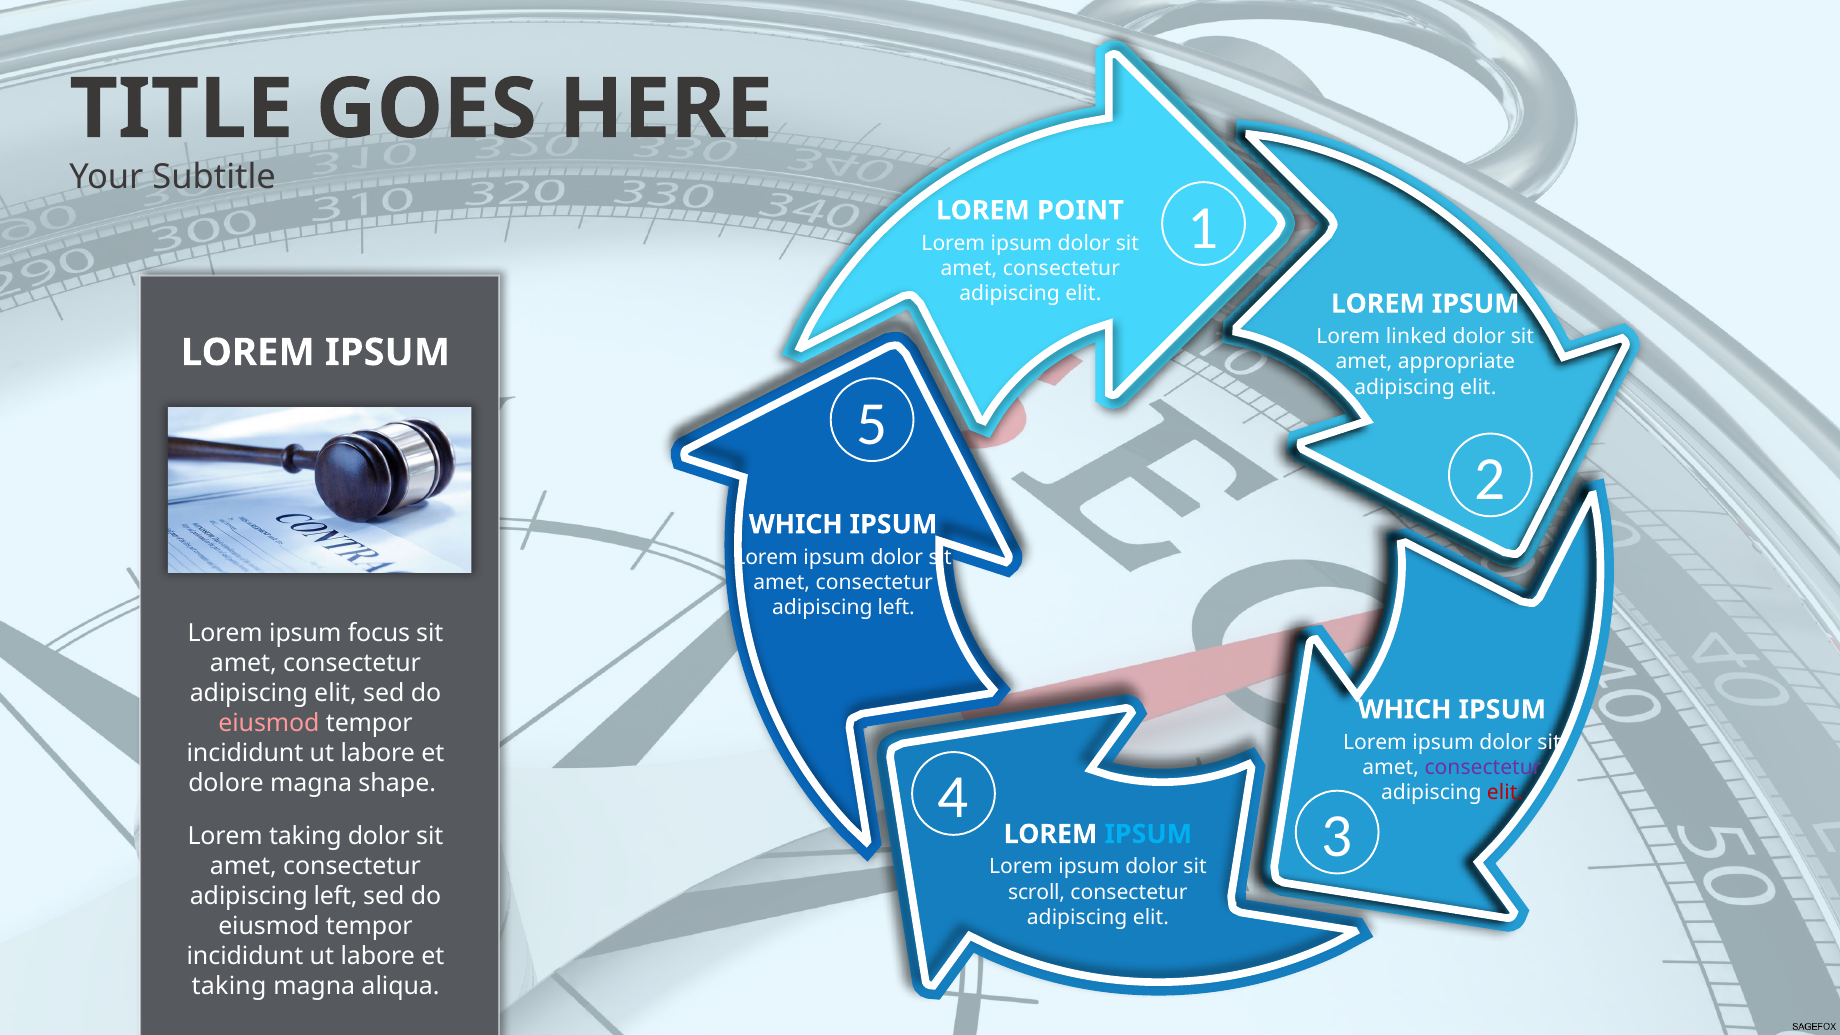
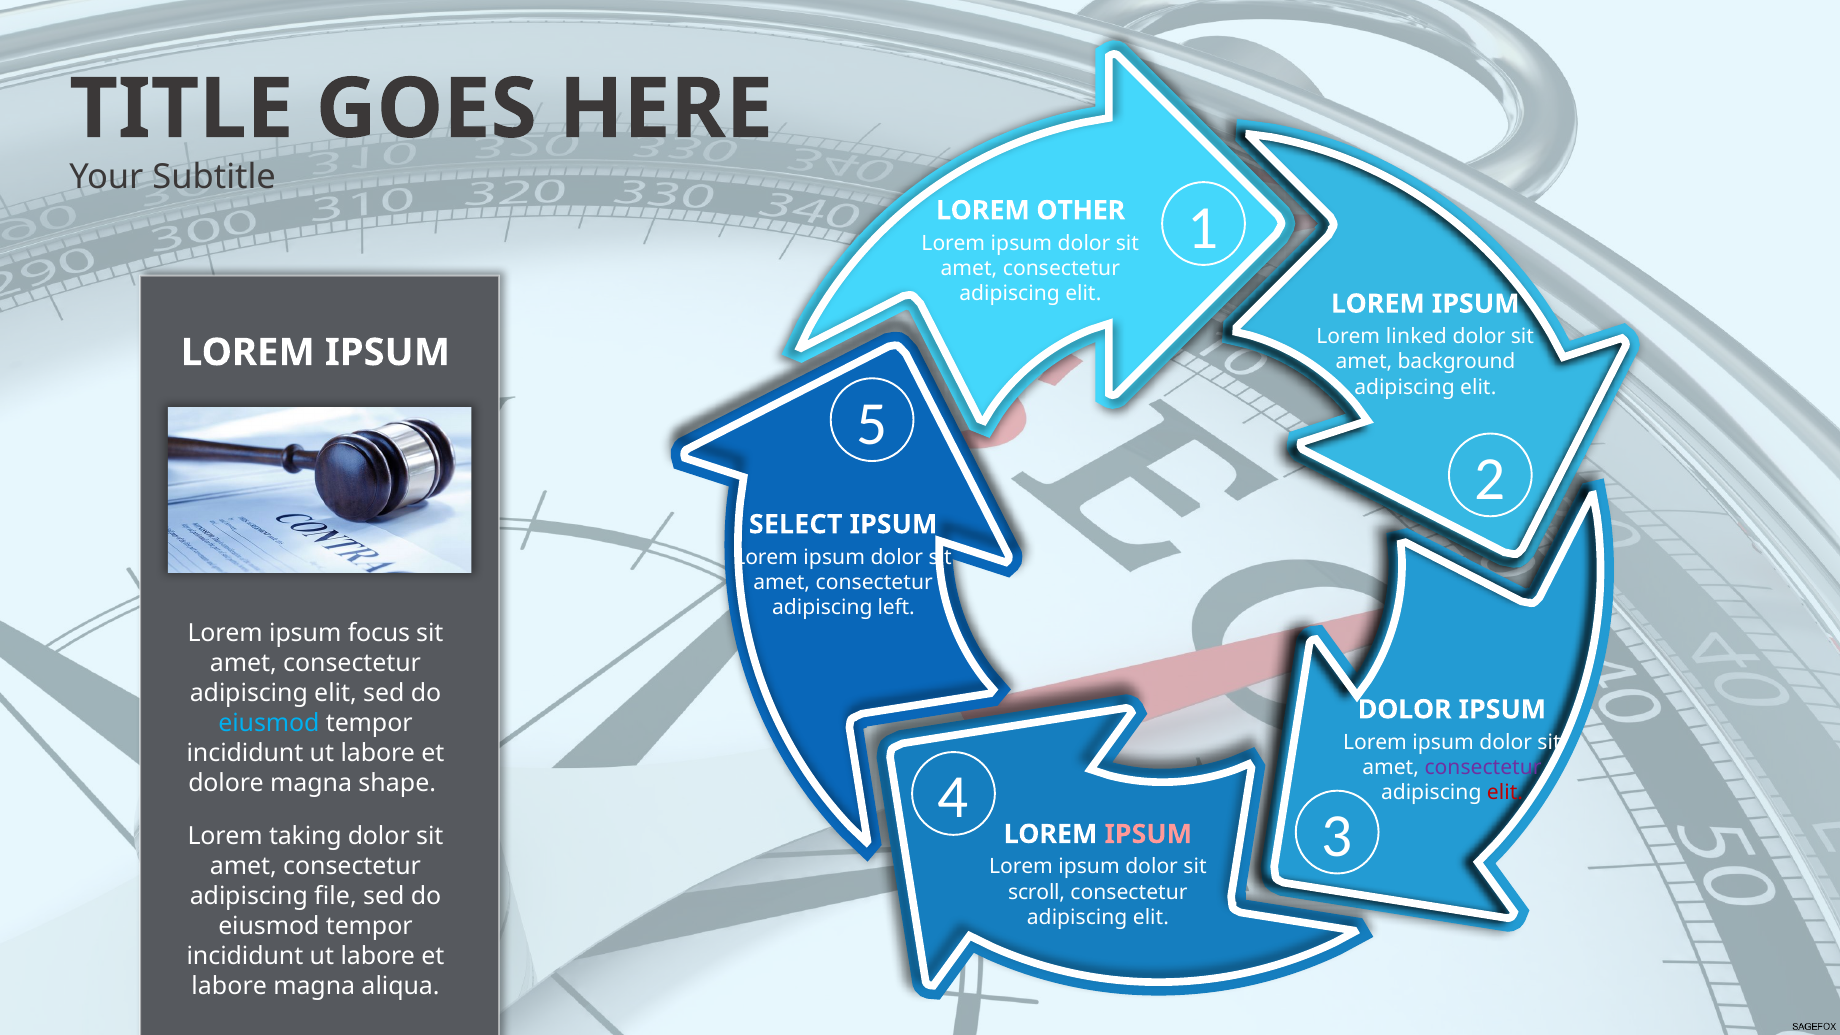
POINT: POINT -> OTHER
appropriate: appropriate -> background
WHICH at (796, 524): WHICH -> SELECT
WHICH at (1405, 710): WHICH -> DOLOR
eiusmod at (269, 723) colour: pink -> light blue
IPSUM at (1148, 834) colour: light blue -> pink
left at (336, 896): left -> file
taking at (229, 986): taking -> labore
